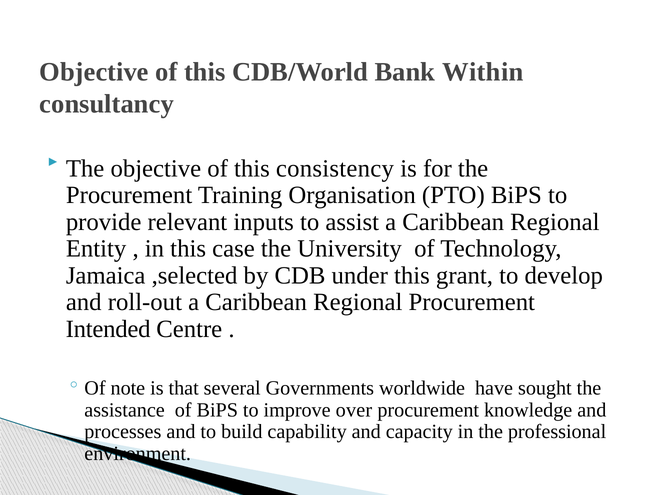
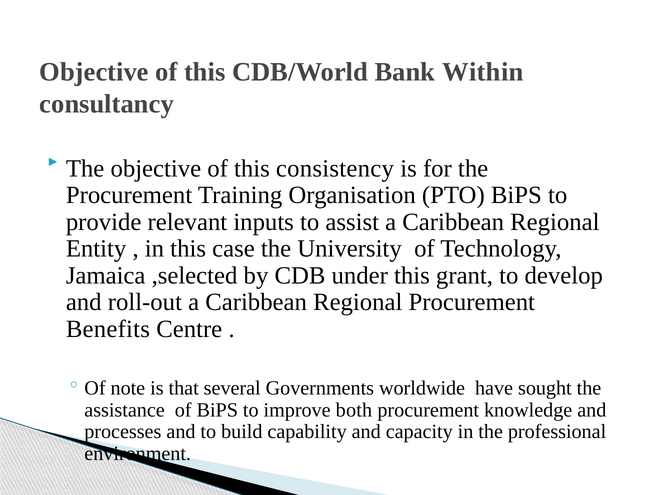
Intended: Intended -> Benefits
over: over -> both
